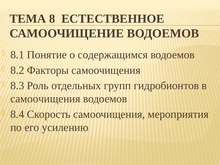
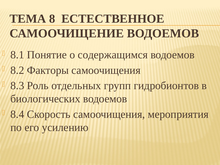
самоочищения at (45, 99): самоочищения -> биологических
